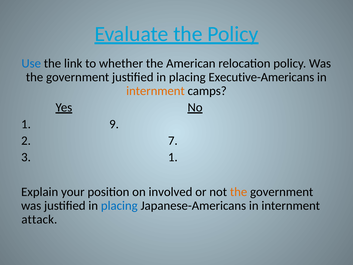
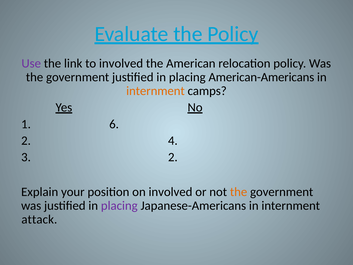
Use colour: blue -> purple
to whether: whether -> involved
Executive-Americans: Executive-Americans -> American-Americans
9: 9 -> 6
7: 7 -> 4
3 1: 1 -> 2
placing at (119, 206) colour: blue -> purple
